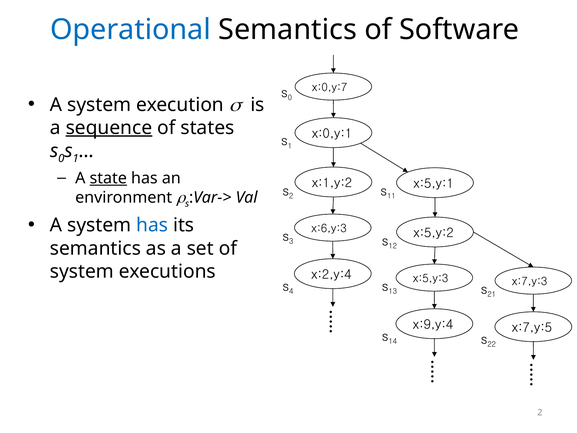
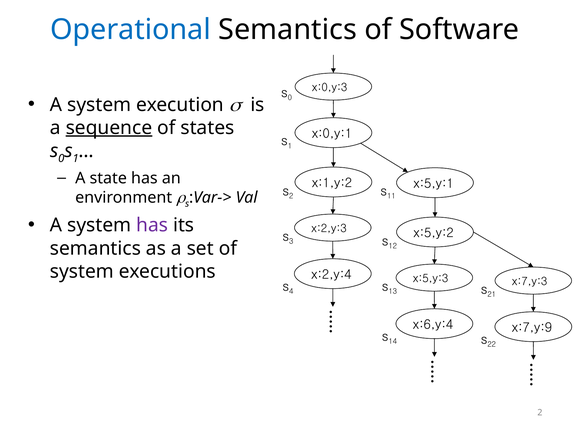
x:0,y:7: x:0,y:7 -> x:0,y:3
state underline: present -> none
has at (152, 225) colour: blue -> purple
x:6,y:3: x:6,y:3 -> x:2,y:3
x:9,y:4: x:9,y:4 -> x:6,y:4
x:7,y:5: x:7,y:5 -> x:7,y:9
